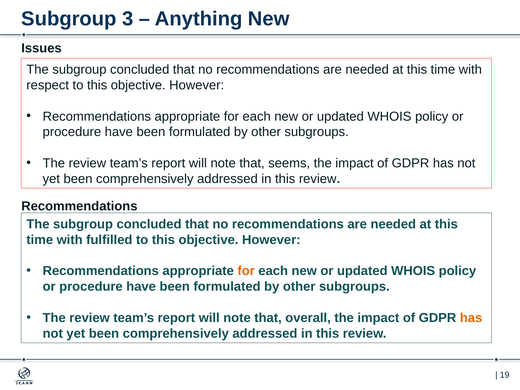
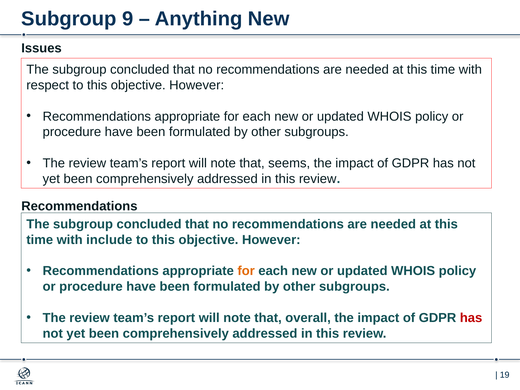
3: 3 -> 9
fulfilled: fulfilled -> include
has at (471, 318) colour: orange -> red
